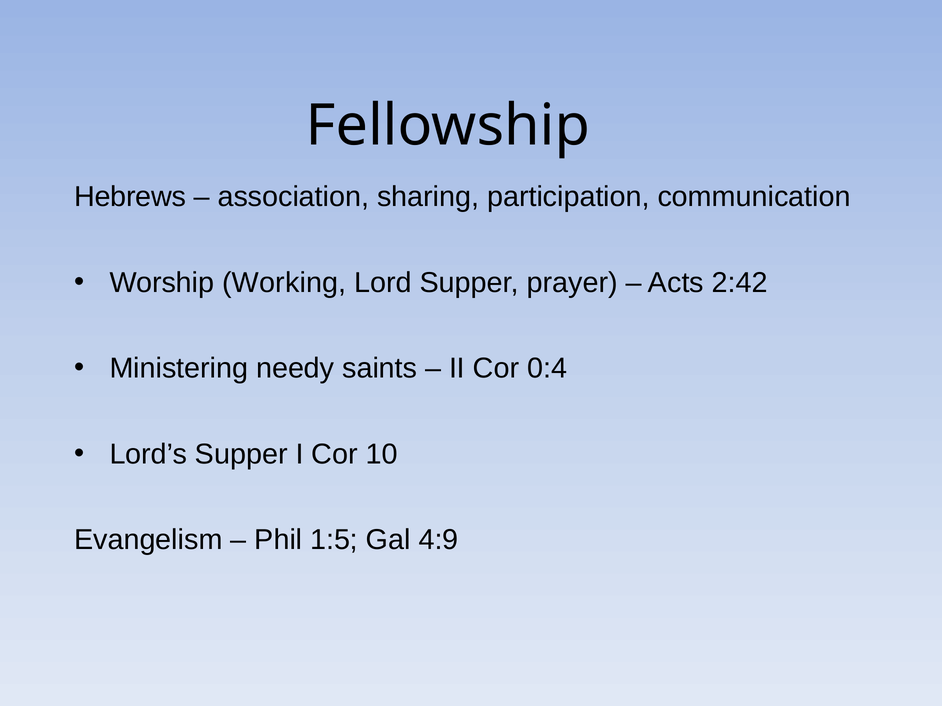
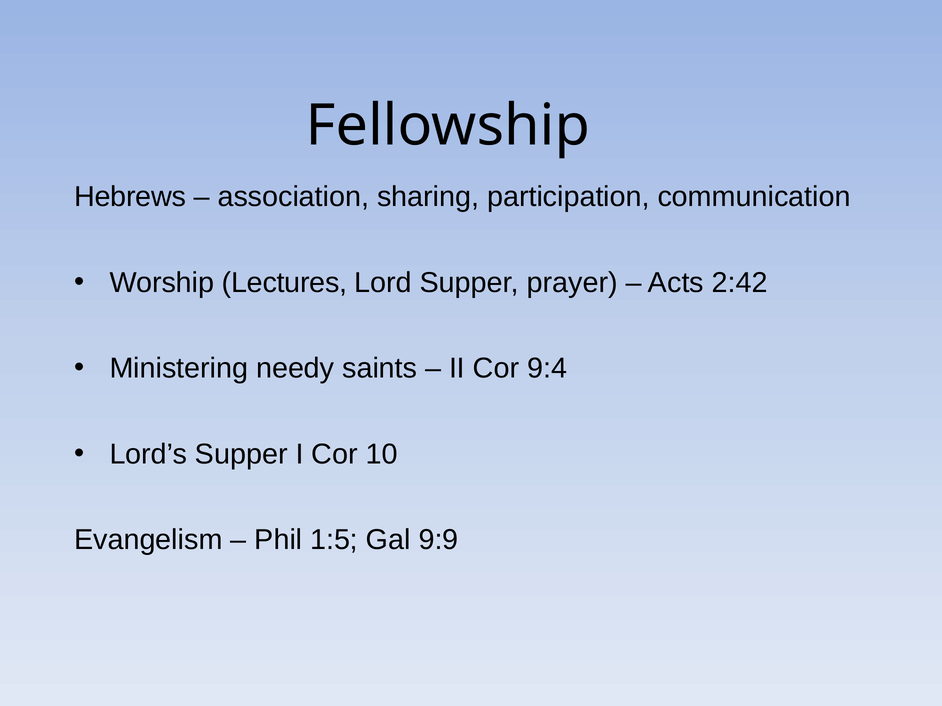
Working: Working -> Lectures
0:4: 0:4 -> 9:4
4:9: 4:9 -> 9:9
